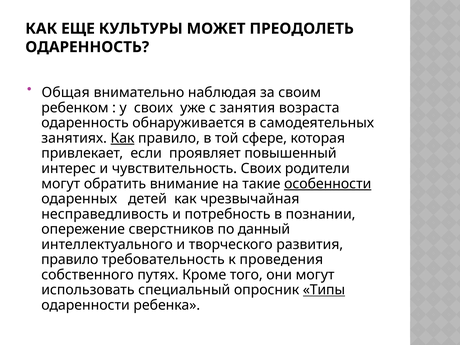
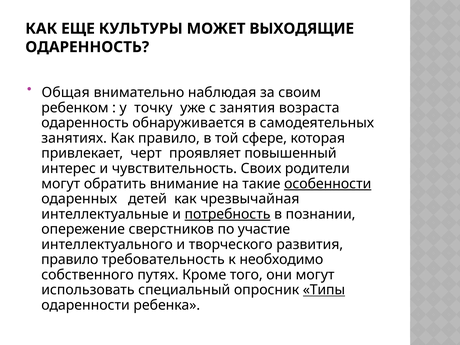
ПРЕОДОЛЕТЬ: ПРЕОДОЛЕТЬ -> ВЫХОДЯЩИЕ
у своих: своих -> точку
Как at (123, 138) underline: present -> none
если: если -> черт
несправедливость: несправедливость -> интеллектуальные
потребность underline: none -> present
данный: данный -> участие
проведения: проведения -> необходимо
